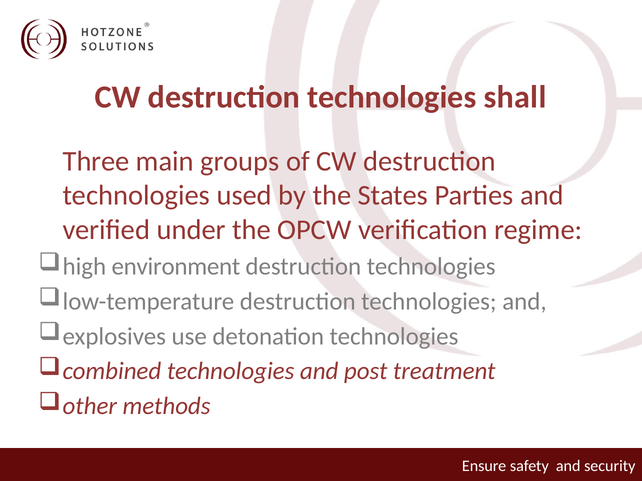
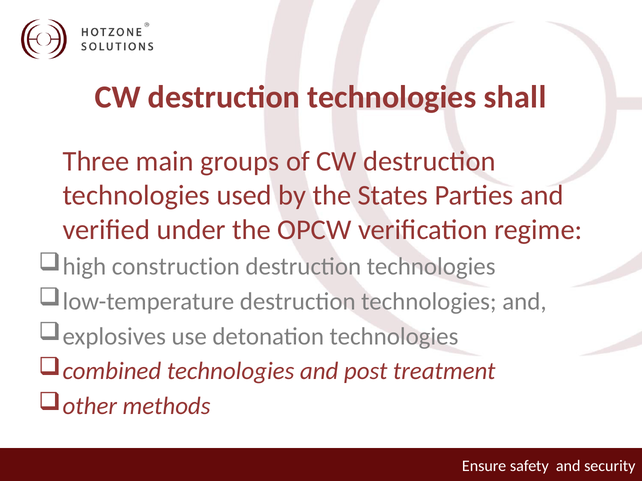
environment: environment -> construction
